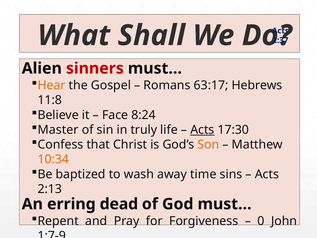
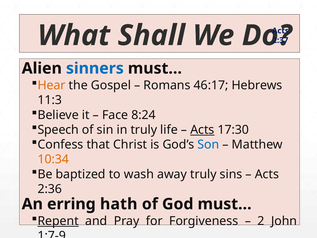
sinners colour: red -> blue
63:17: 63:17 -> 46:17
11:8: 11:8 -> 11:3
Master: Master -> Speech
Son colour: orange -> blue
away time: time -> truly
2:13: 2:13 -> 2:36
dead: dead -> hath
Repent underline: none -> present
0: 0 -> 2
